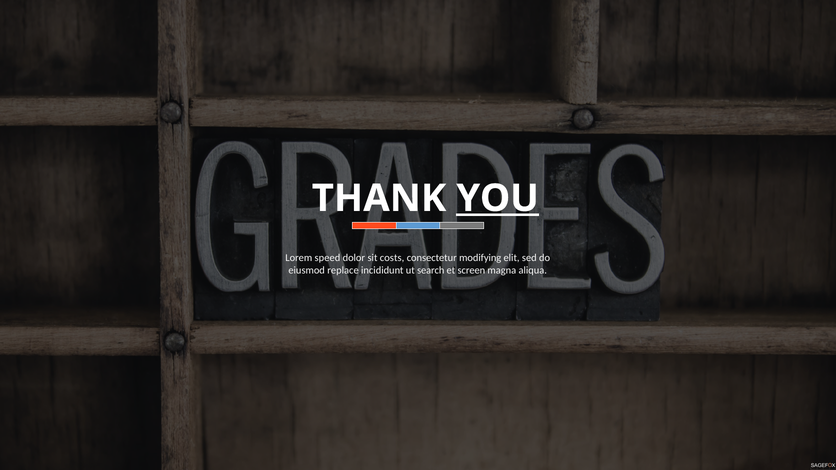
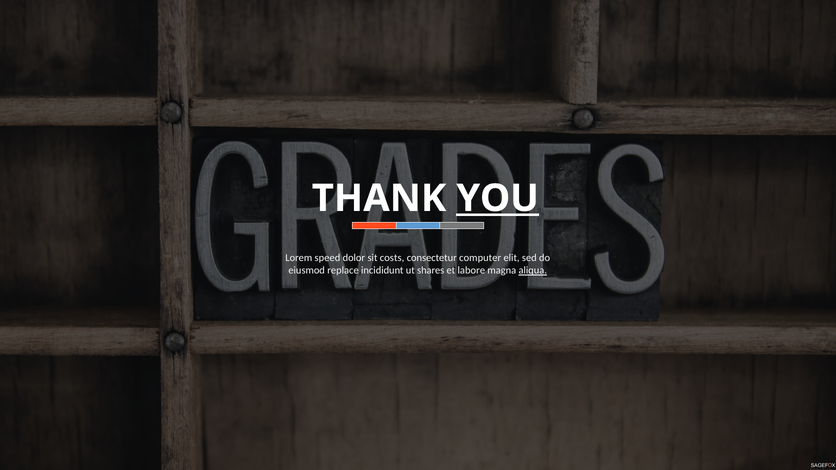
modifying: modifying -> computer
search: search -> shares
screen: screen -> labore
aliqua underline: none -> present
